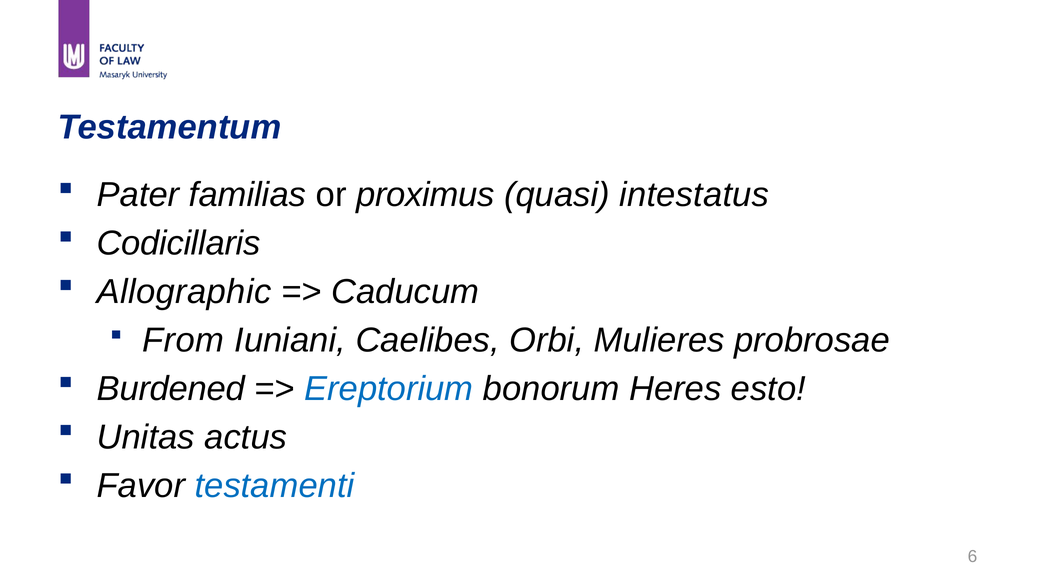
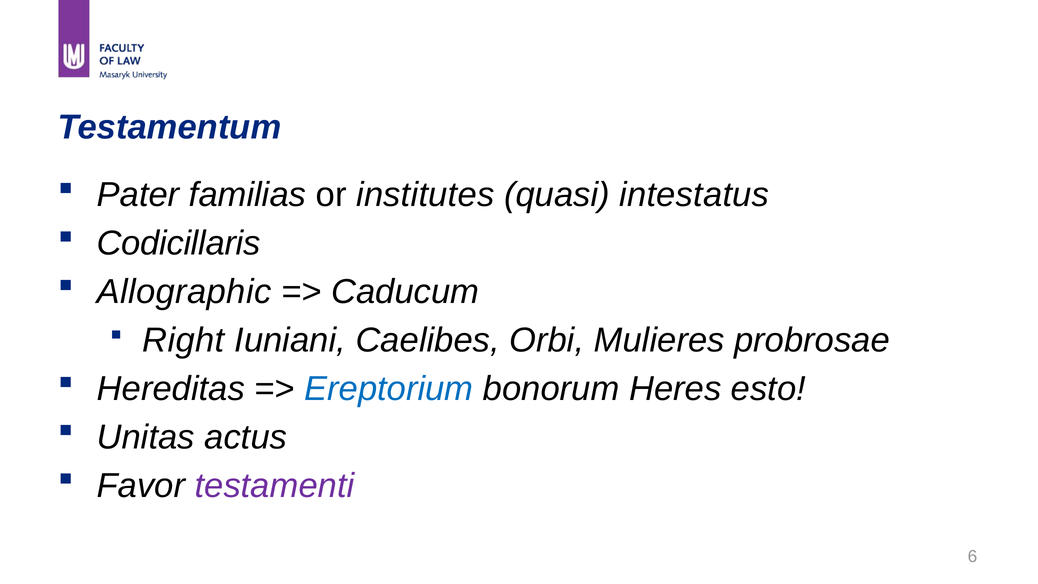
proximus: proximus -> institutes
From: From -> Right
Burdened: Burdened -> Hereditas
testamenti colour: blue -> purple
